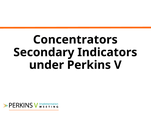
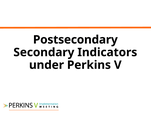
Concentrators: Concentrators -> Postsecondary
